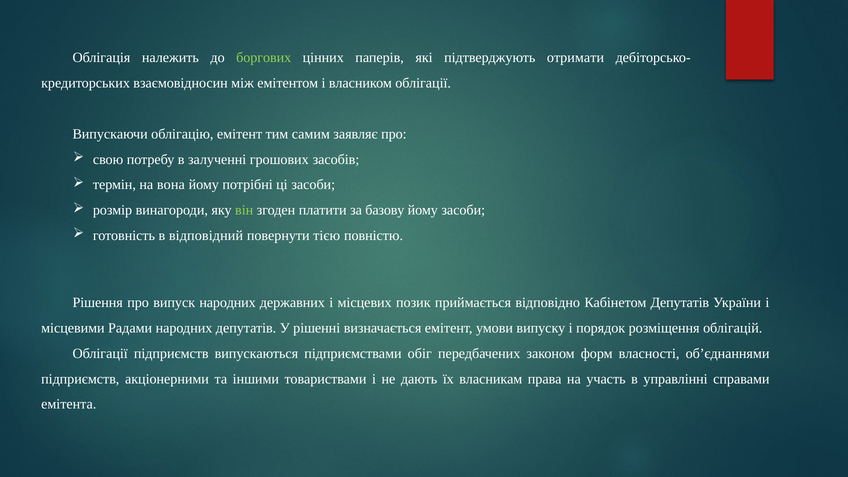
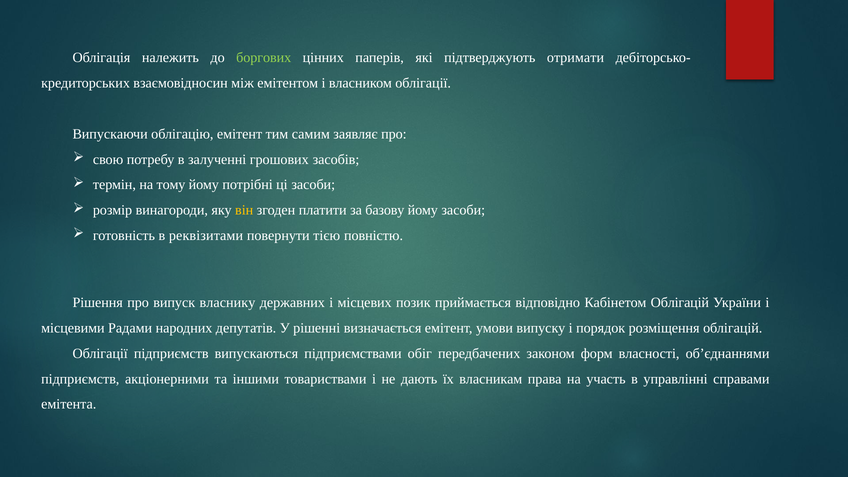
вона: вона -> тому
він colour: light green -> yellow
відповідний: відповідний -> реквізитами
випуск народних: народних -> власнику
Кабінетом Депутатів: Депутатів -> Облігацій
